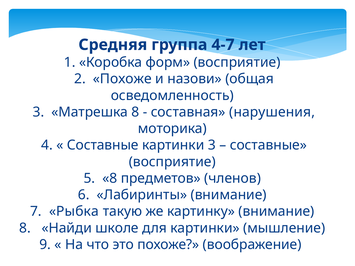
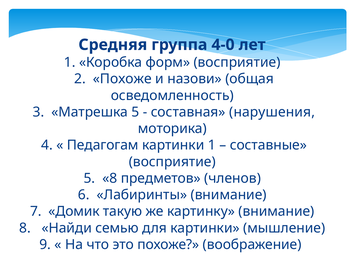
4-7: 4-7 -> 4-0
Матрешка 8: 8 -> 5
Составные at (103, 145): Составные -> Педагогам
картинки 3: 3 -> 1
Рыбка: Рыбка -> Домик
школе: школе -> семью
